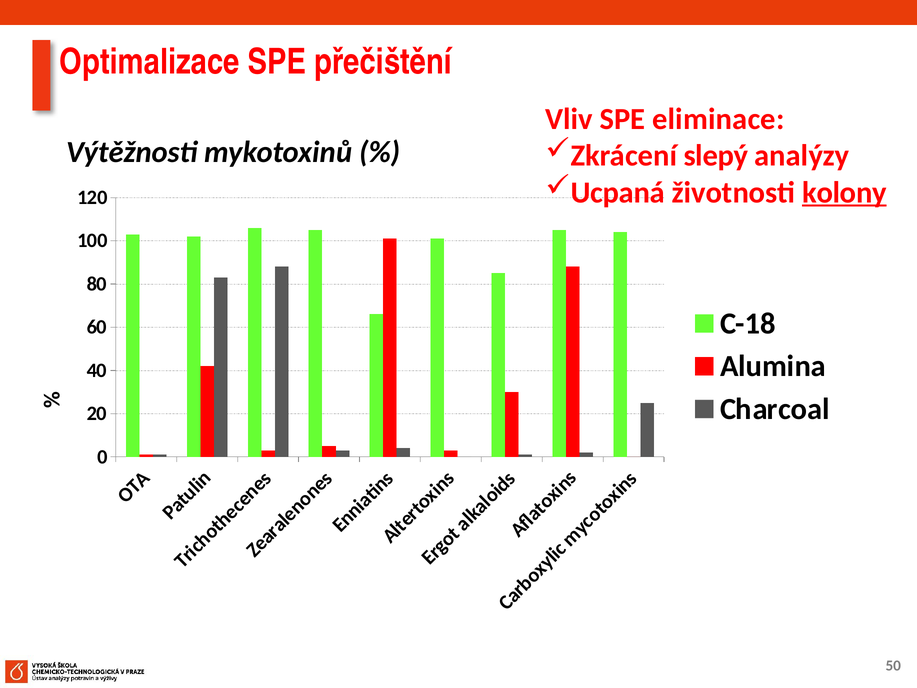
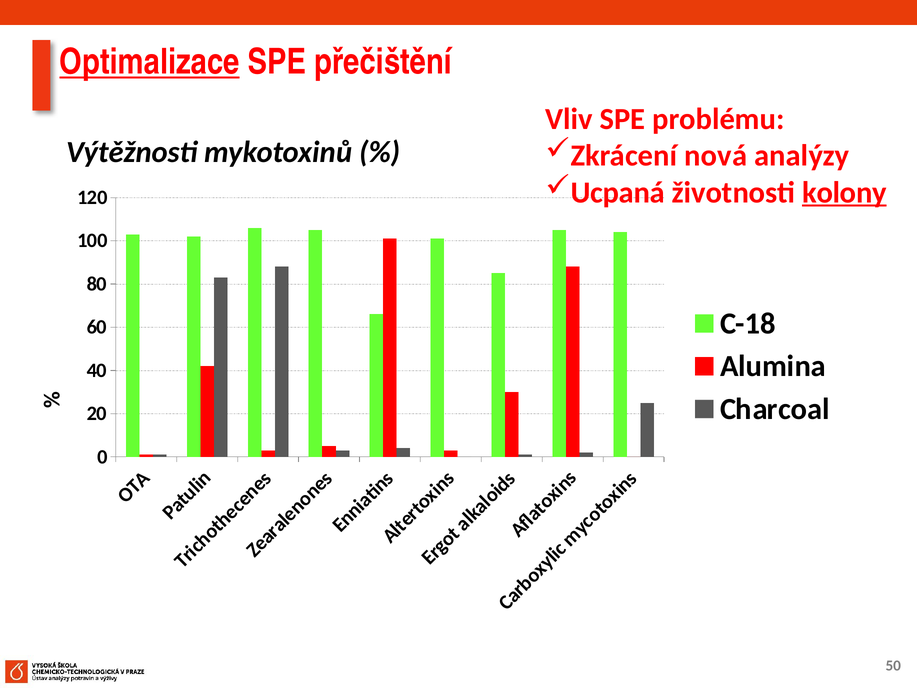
Optimalizace underline: none -> present
eliminace: eliminace -> problému
slepý: slepý -> nová
